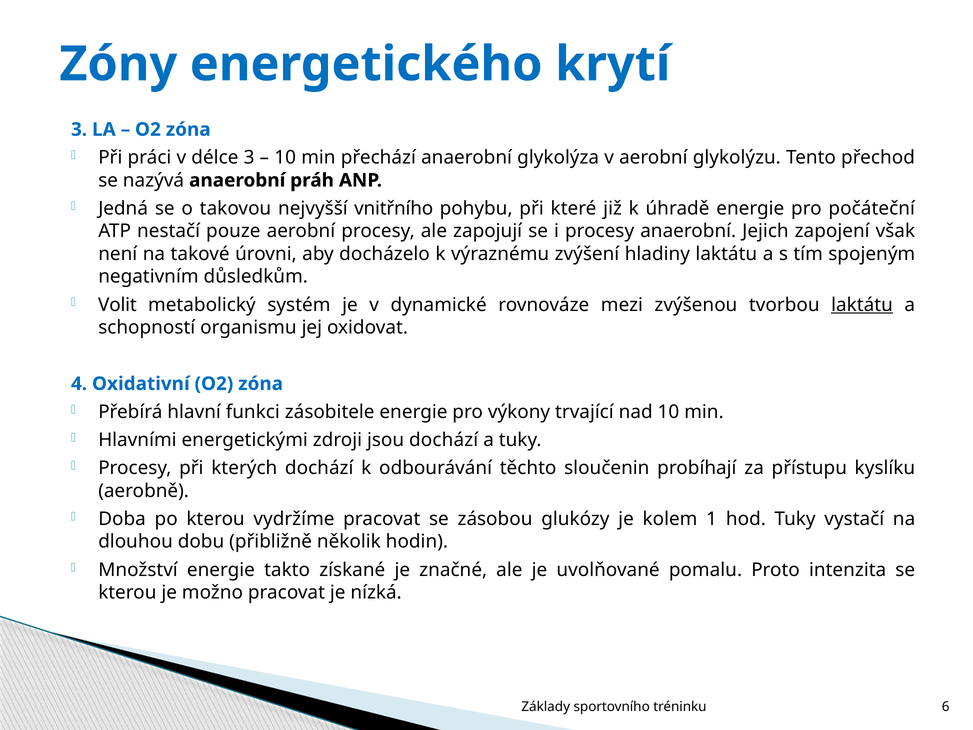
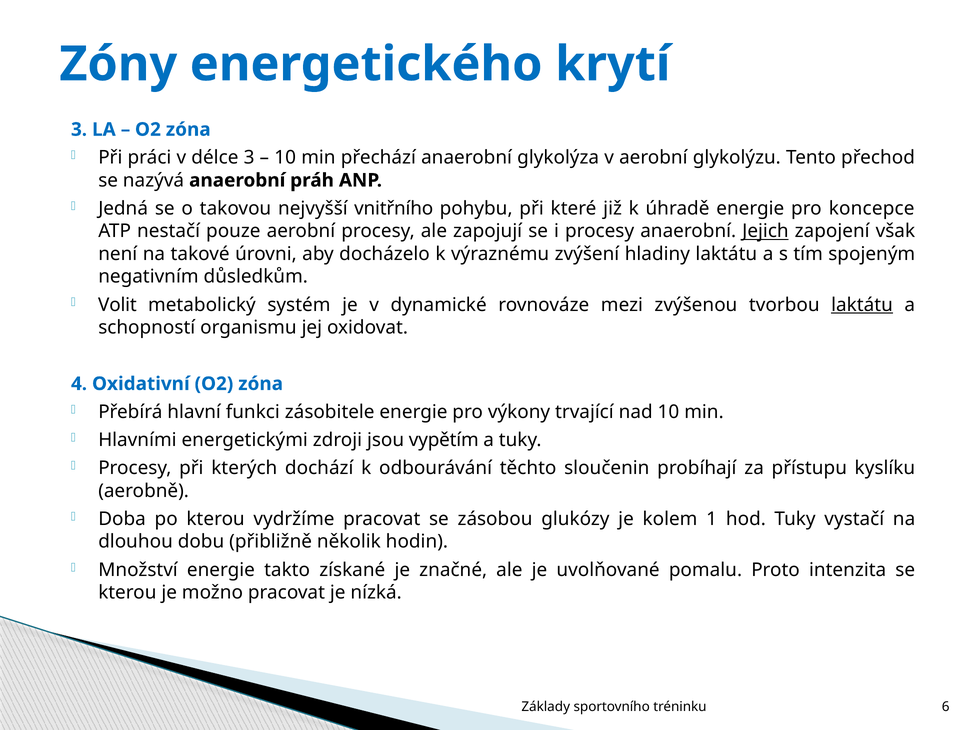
počáteční: počáteční -> koncepce
Jejich underline: none -> present
jsou dochází: dochází -> vypětím
